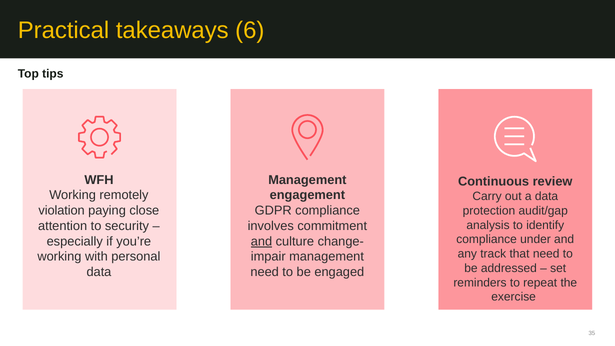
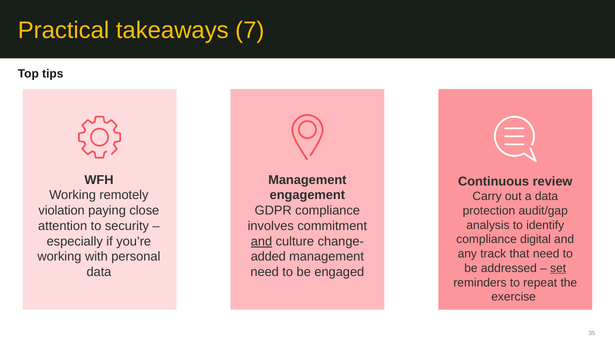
6: 6 -> 7
under: under -> digital
impair: impair -> added
set underline: none -> present
